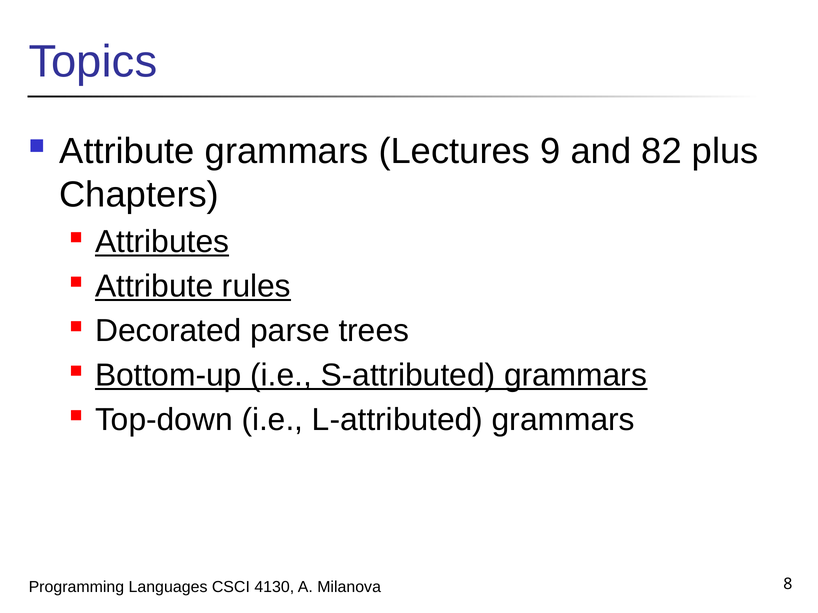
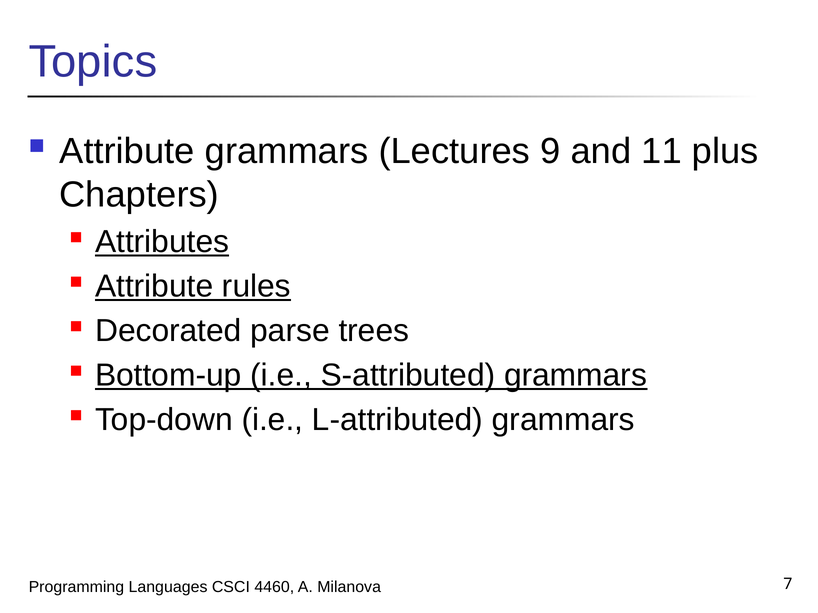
82: 82 -> 11
4130: 4130 -> 4460
8: 8 -> 7
